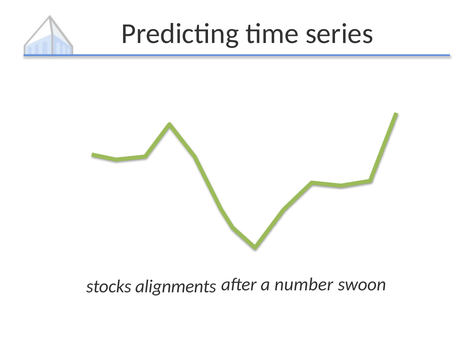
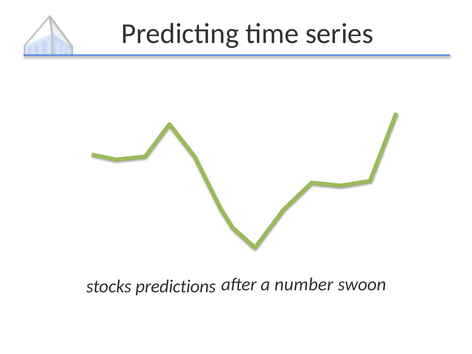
alignments: alignments -> predictions
